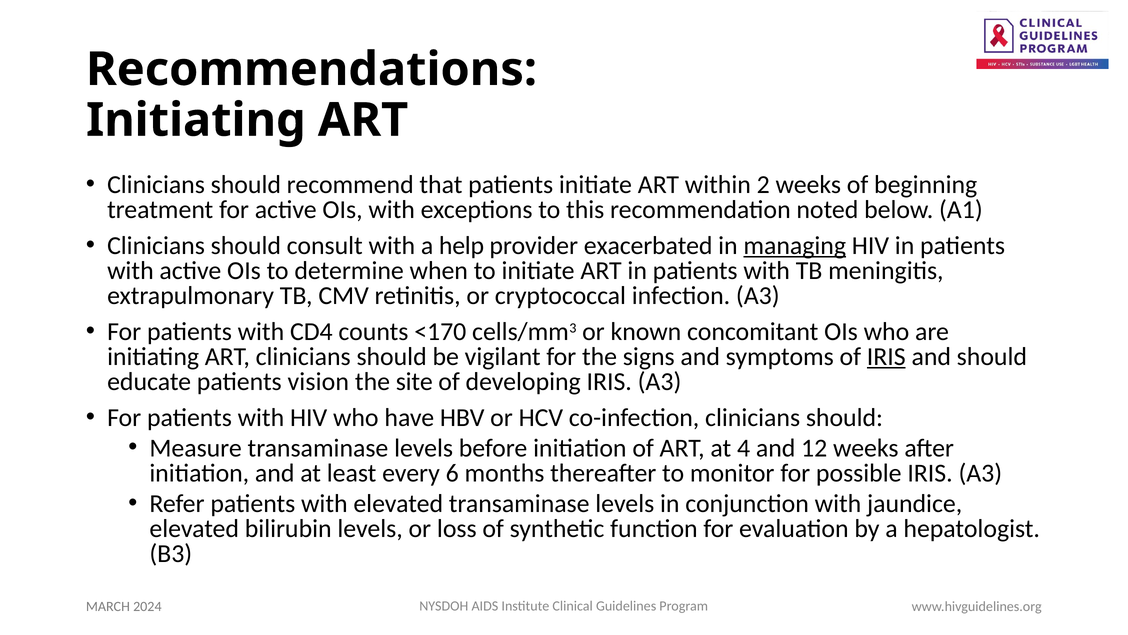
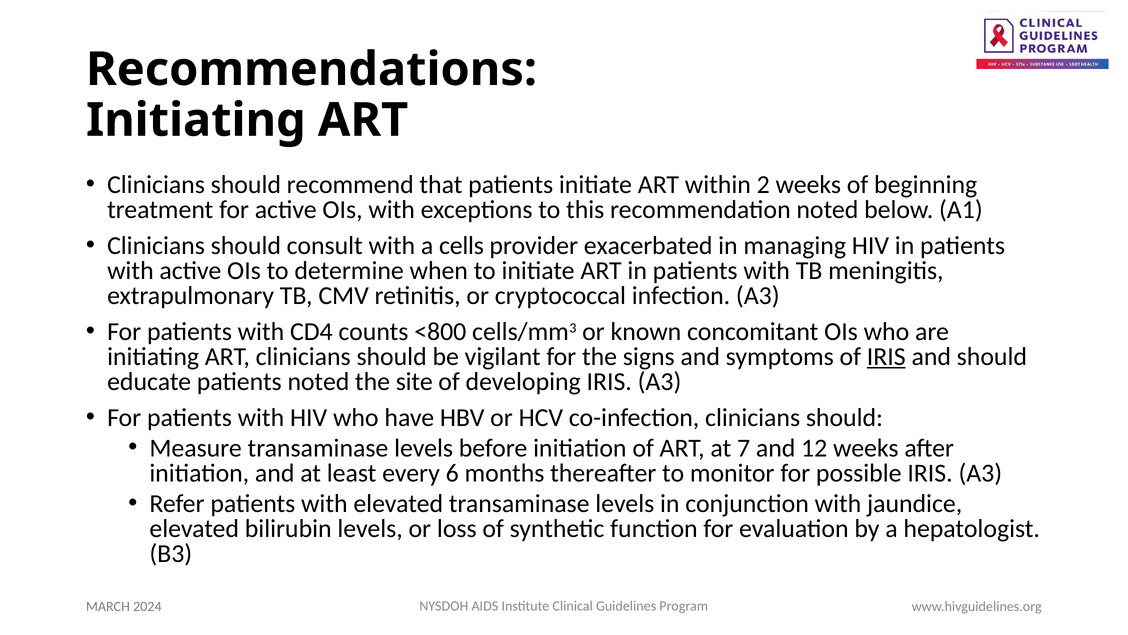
help: help -> cells
managing underline: present -> none
<170: <170 -> <800
patients vision: vision -> noted
4: 4 -> 7
